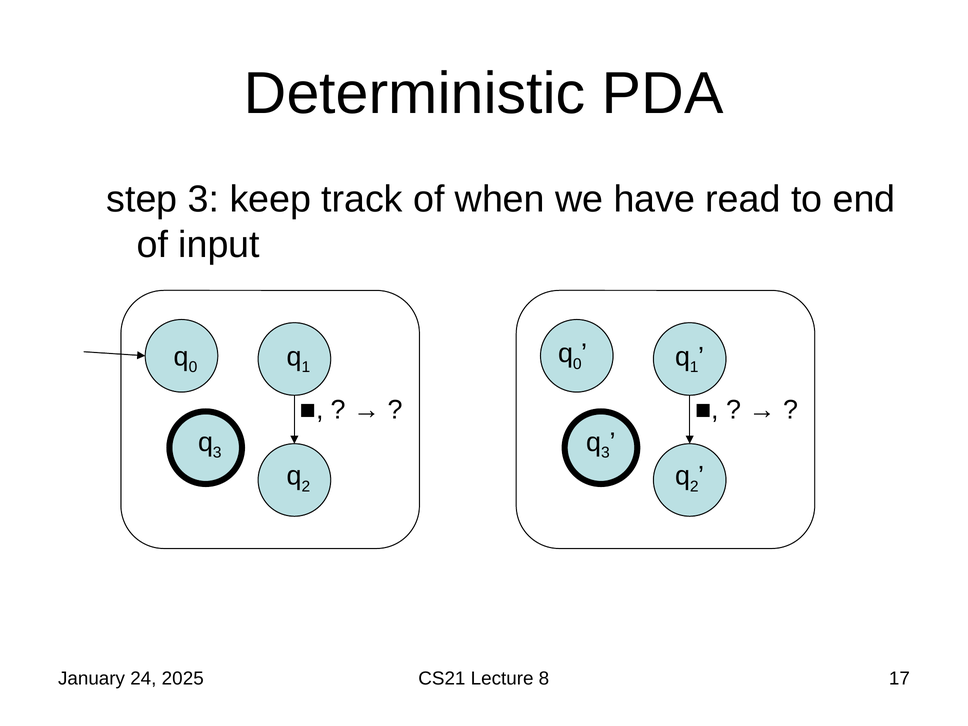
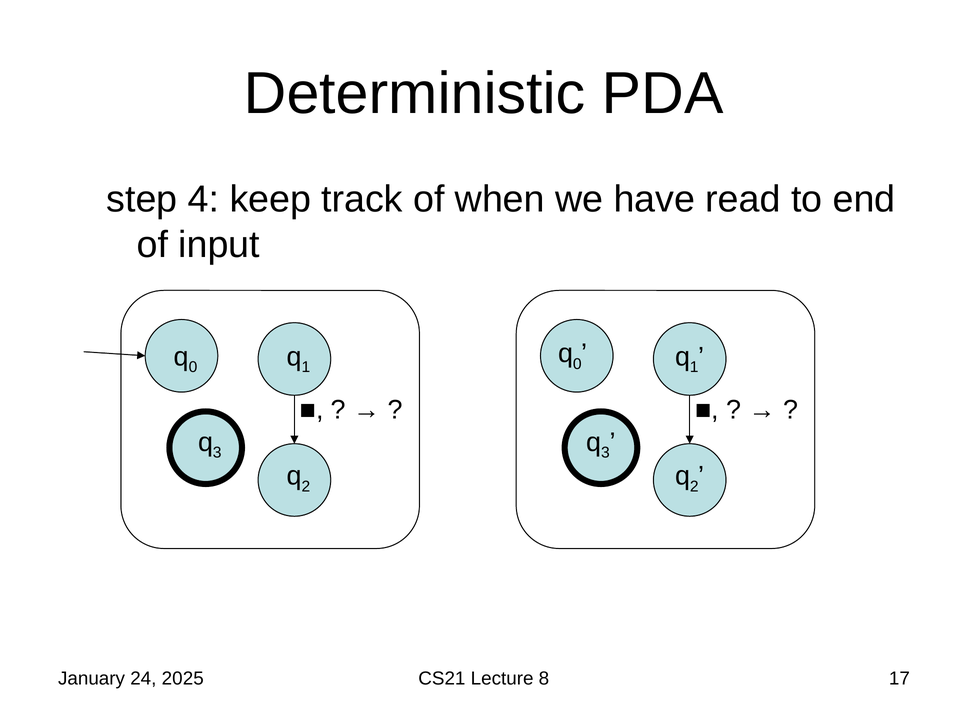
step 3: 3 -> 4
